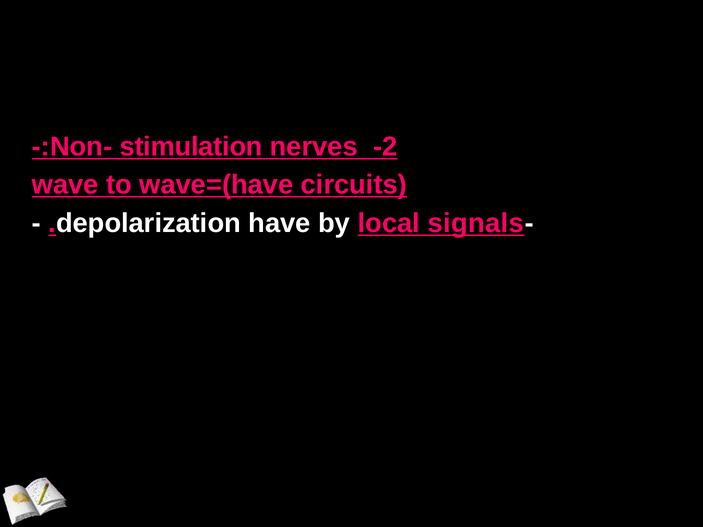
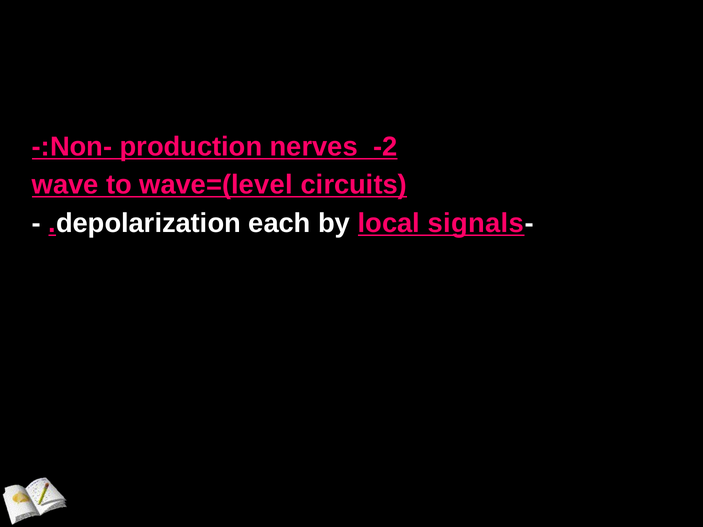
stimulation: stimulation -> production
have at (262, 185): have -> level
depolarization have: have -> each
